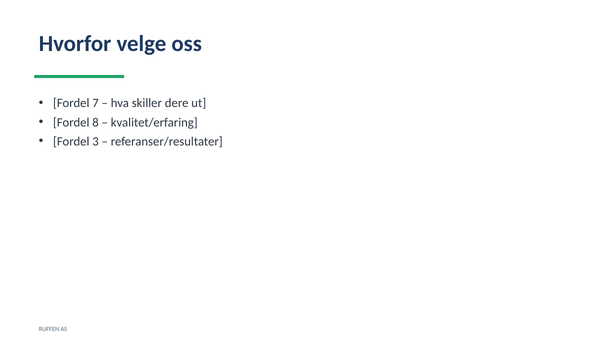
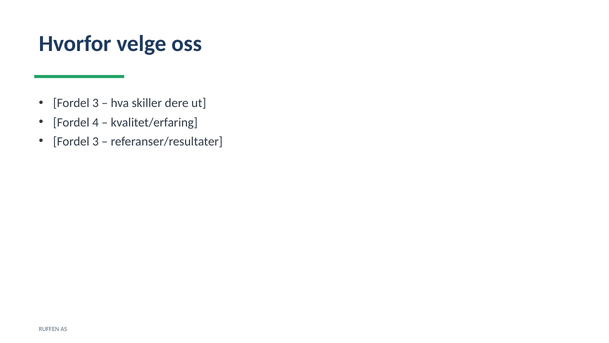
7 at (95, 103): 7 -> 3
8: 8 -> 4
